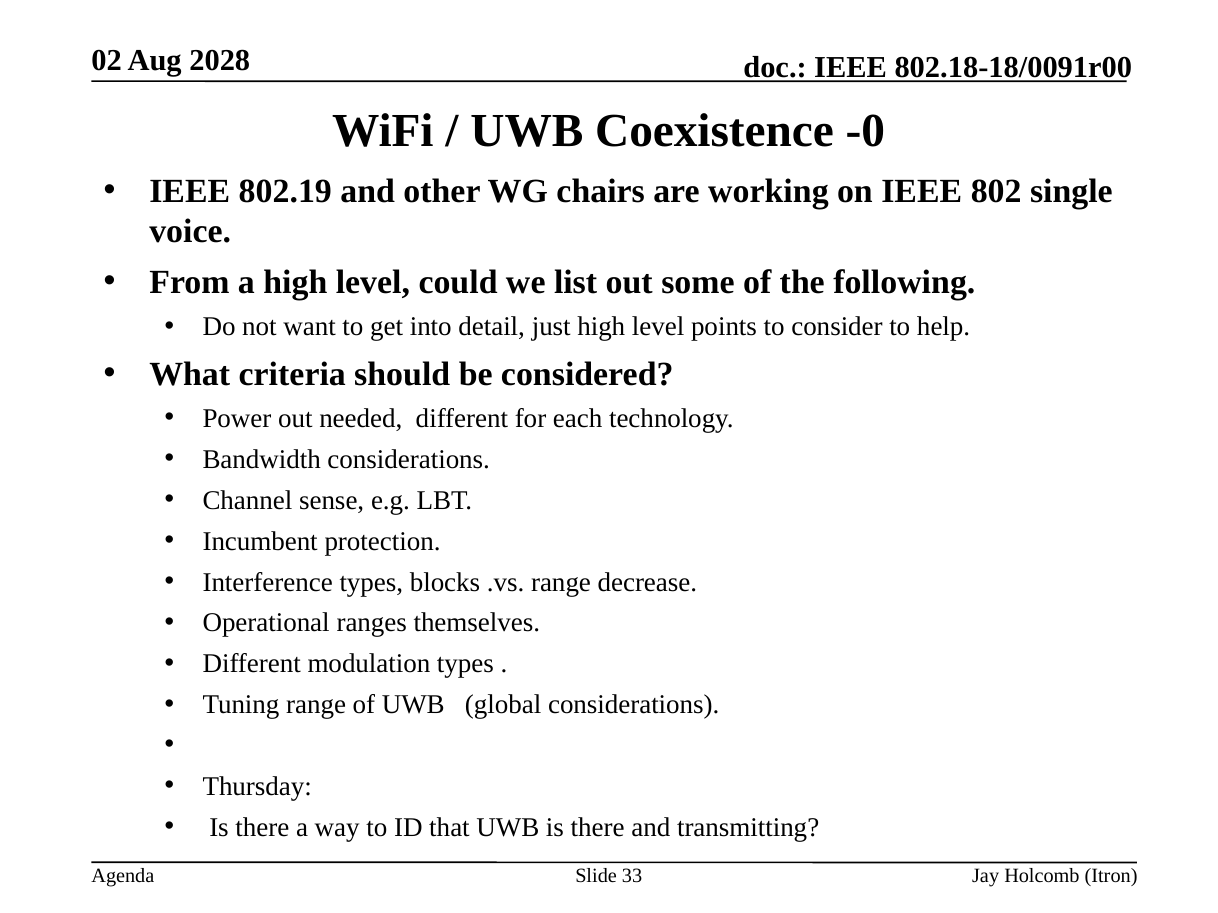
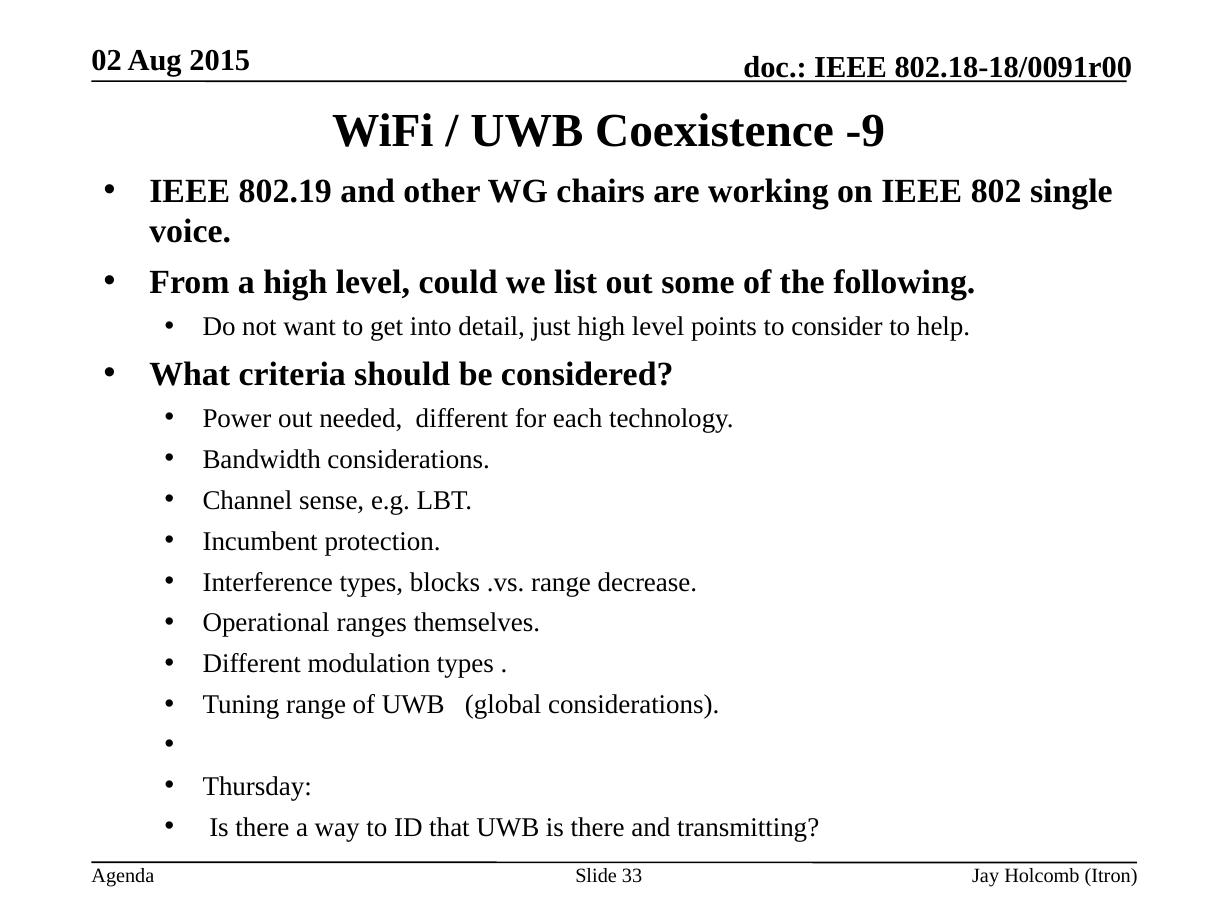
2028: 2028 -> 2015
-0: -0 -> -9
